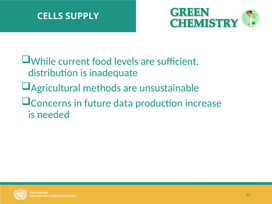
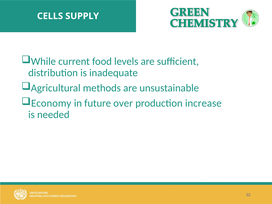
Concerns: Concerns -> Economy
data: data -> over
